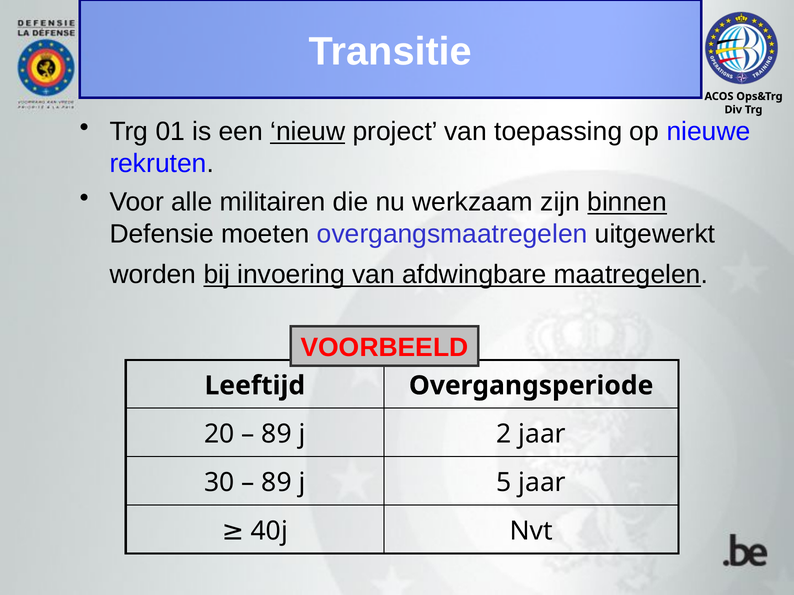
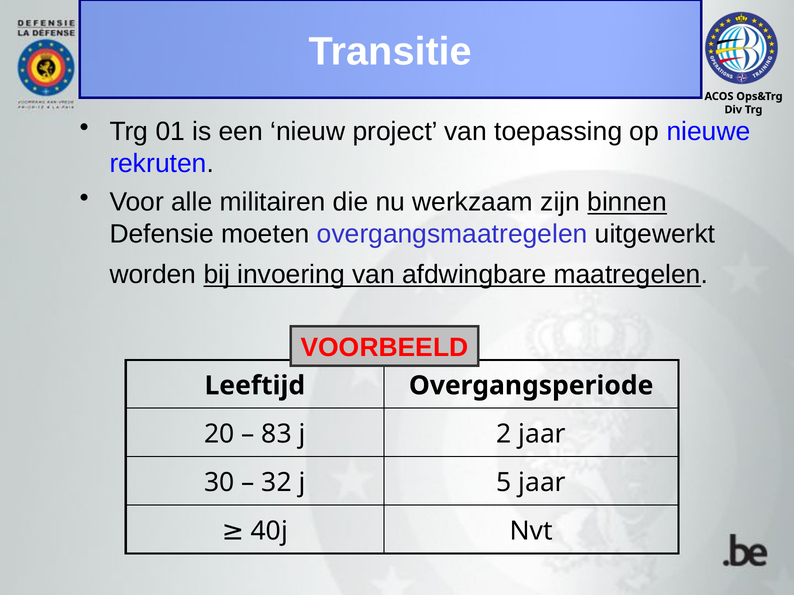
nieuw underline: present -> none
89 at (277, 434): 89 -> 83
89 at (277, 483): 89 -> 32
